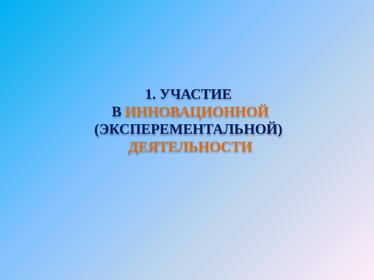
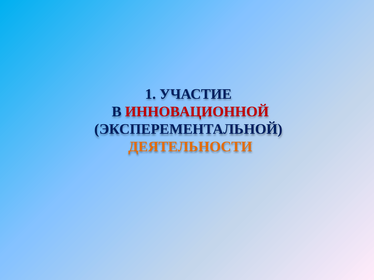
ИННОВАЦИОННОЙ colour: orange -> red
